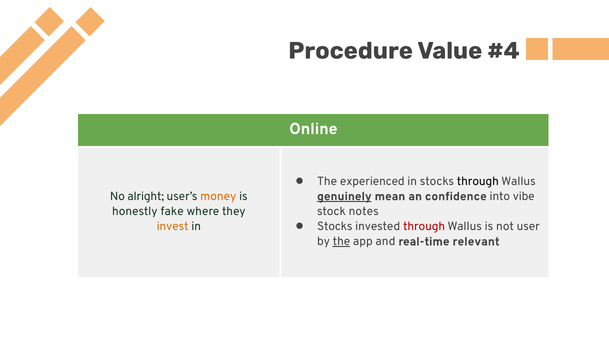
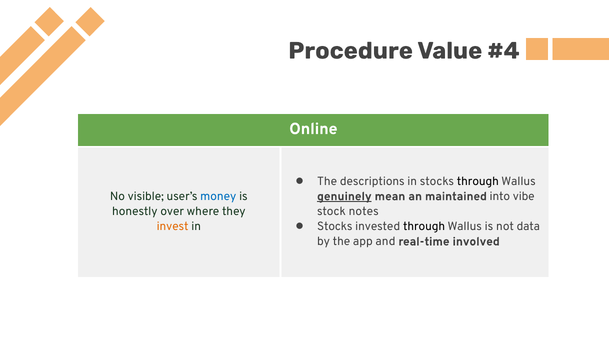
experienced: experienced -> descriptions
alright: alright -> visible
money colour: orange -> blue
confidence: confidence -> maintained
fake: fake -> over
through at (424, 226) colour: red -> black
user: user -> data
the at (341, 241) underline: present -> none
relevant: relevant -> involved
